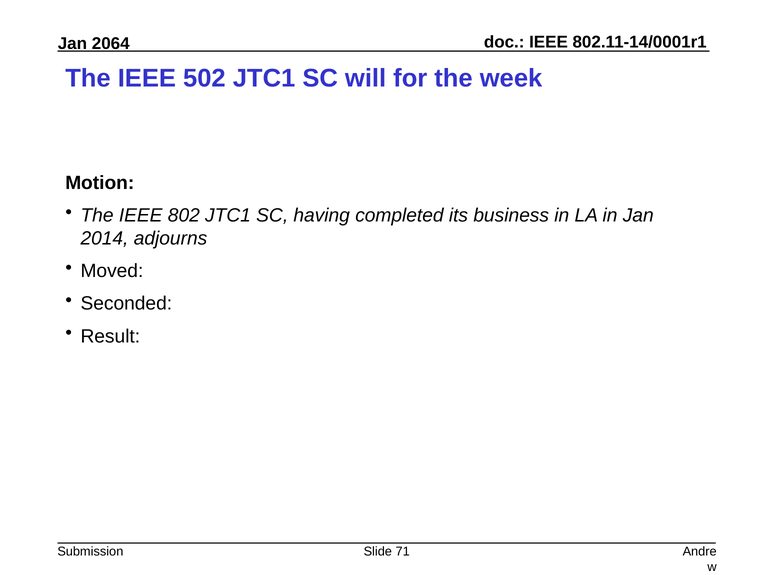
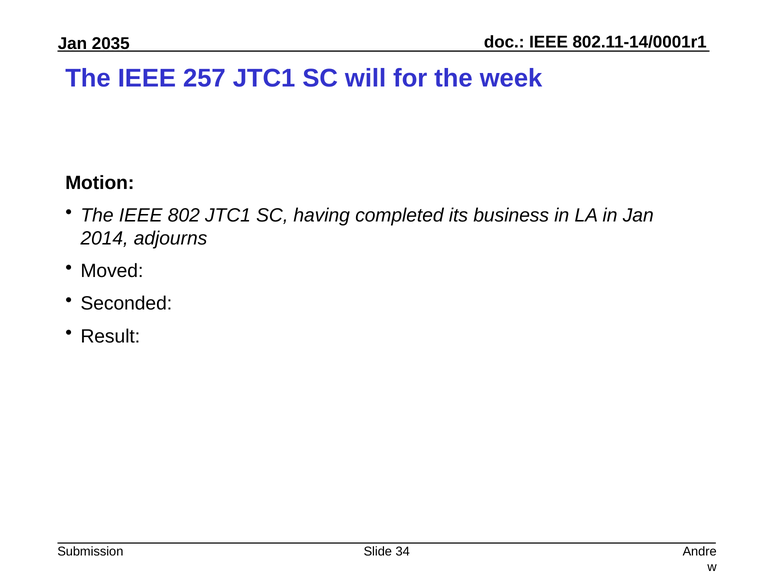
2064: 2064 -> 2035
502: 502 -> 257
71: 71 -> 34
